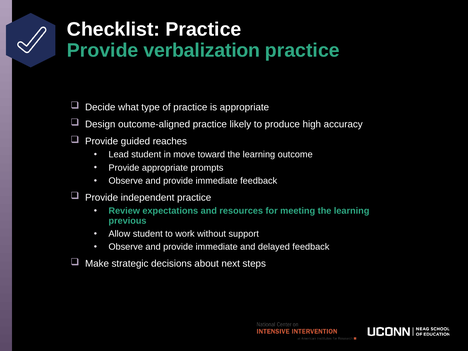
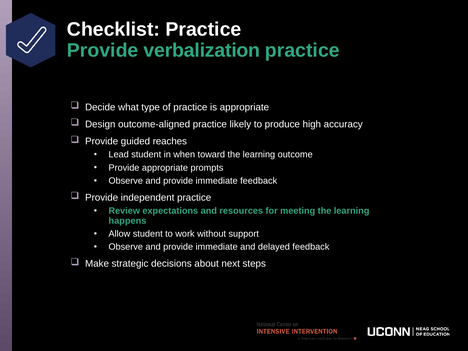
move: move -> when
previous: previous -> happens
